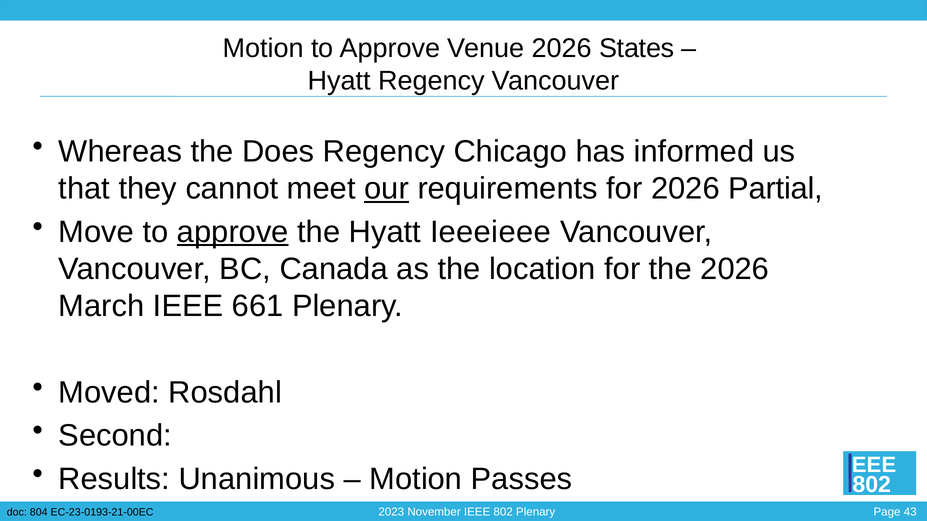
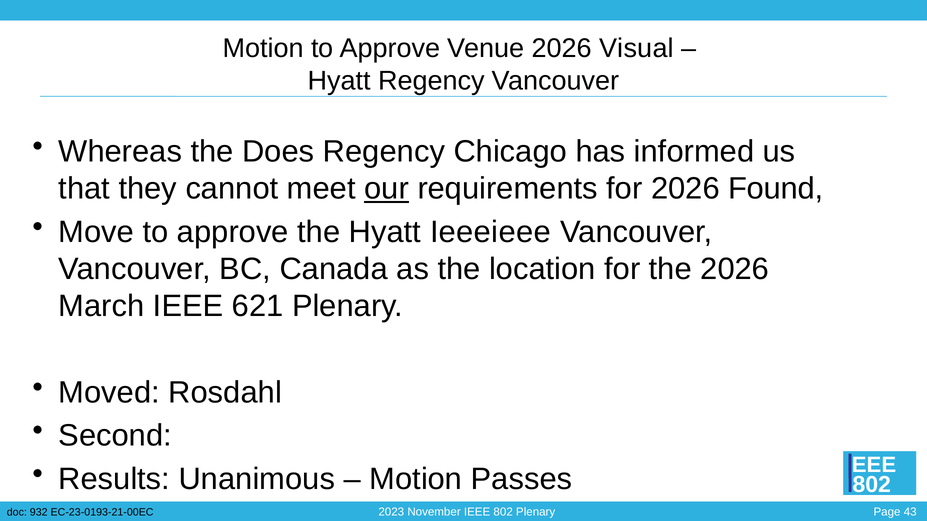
States: States -> Visual
Partial: Partial -> Found
approve at (233, 232) underline: present -> none
661: 661 -> 621
804: 804 -> 932
